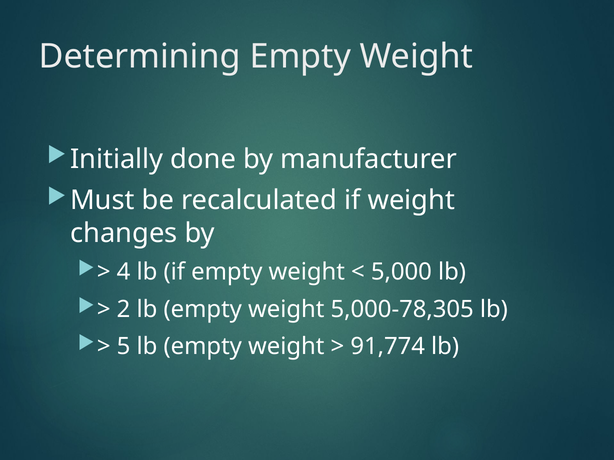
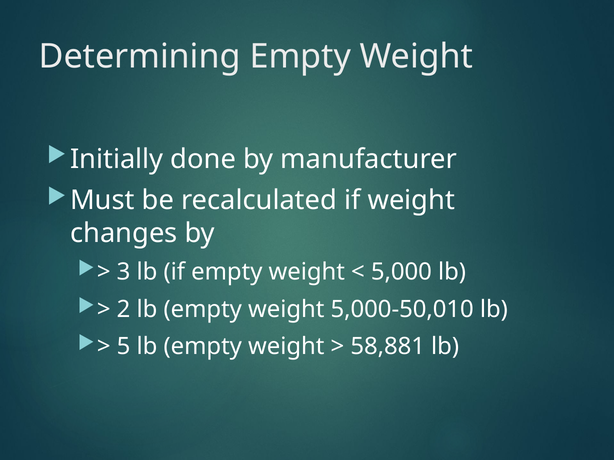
4: 4 -> 3
5,000-78,305: 5,000-78,305 -> 5,000-50,010
91,774: 91,774 -> 58,881
